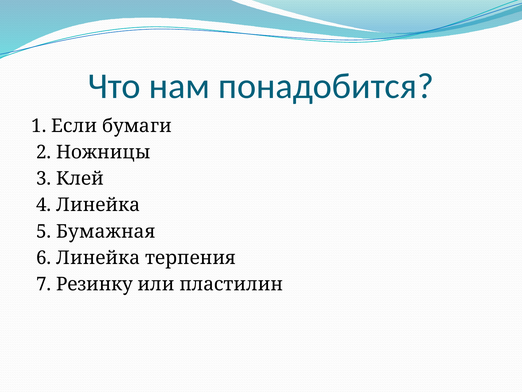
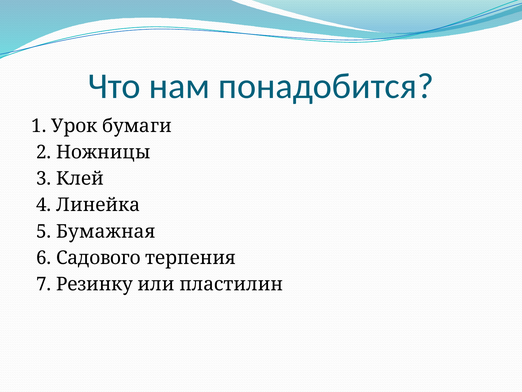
Если: Если -> Урок
6 Линейка: Линейка -> Садового
